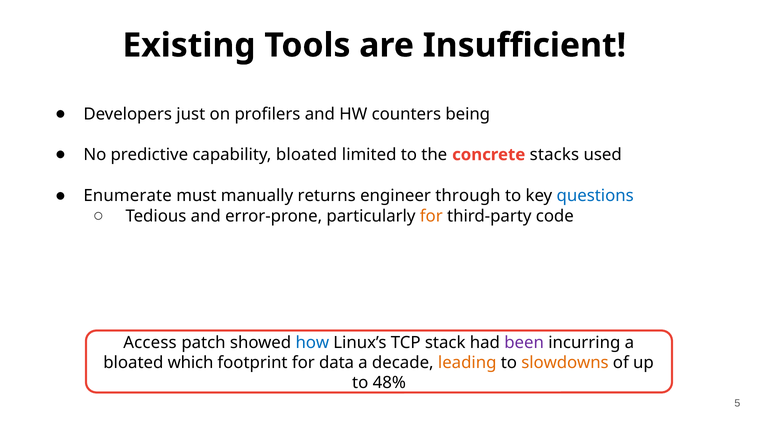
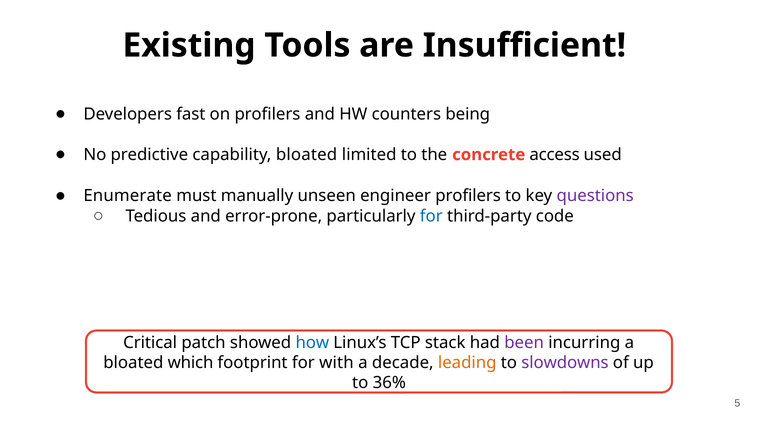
just: just -> fast
stacks: stacks -> access
returns: returns -> unseen
engineer through: through -> profilers
questions colour: blue -> purple
for at (431, 216) colour: orange -> blue
Access: Access -> Critical
data: data -> with
slowdowns colour: orange -> purple
48%: 48% -> 36%
